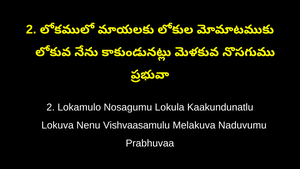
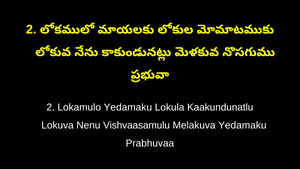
Lokamulo Nosagumu: Nosagumu -> Yedamaku
Melakuva Naduvumu: Naduvumu -> Yedamaku
